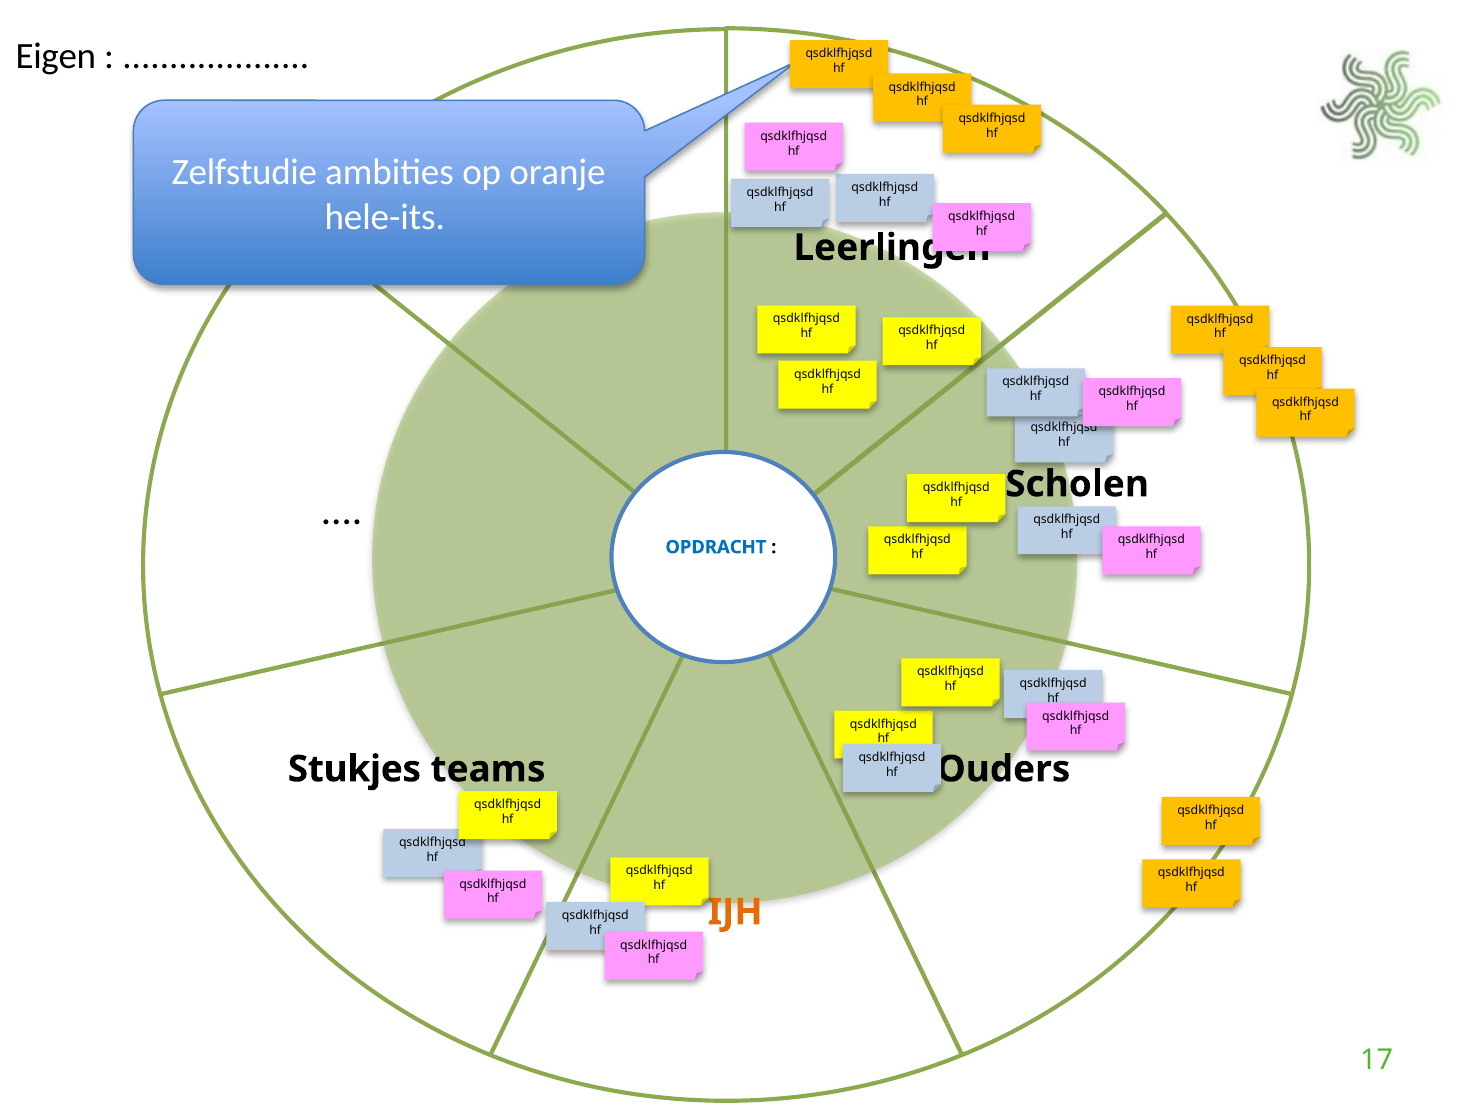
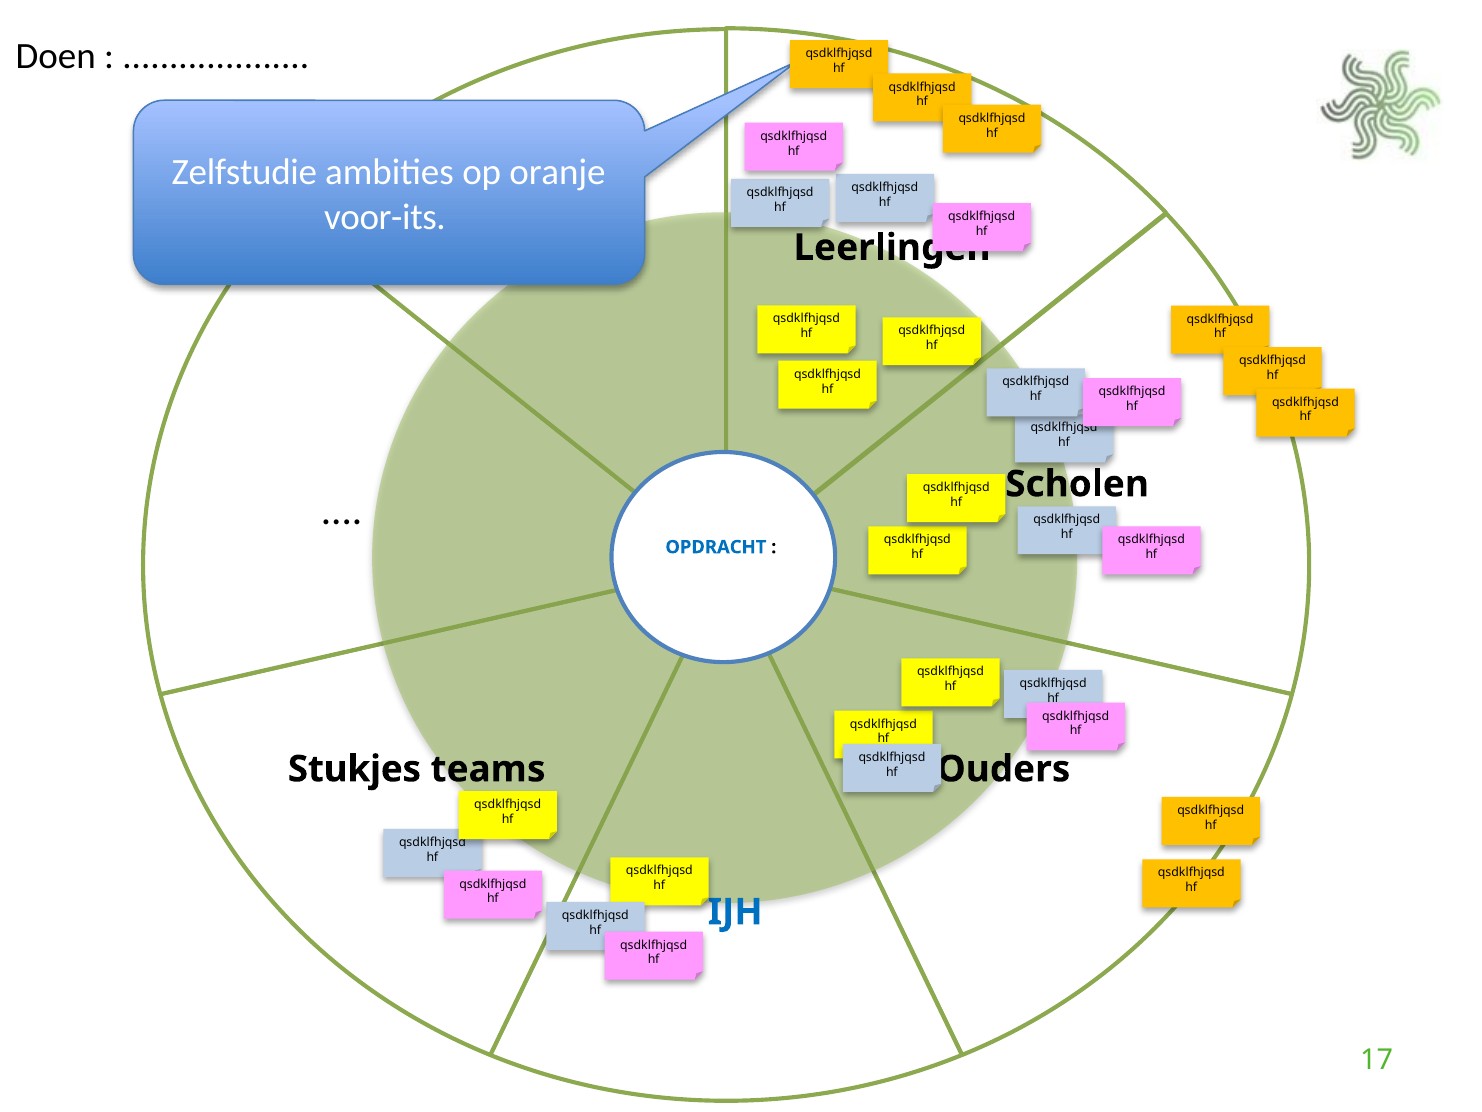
Eigen: Eigen -> Doen
hele-its: hele-its -> voor-its
IJH colour: orange -> blue
